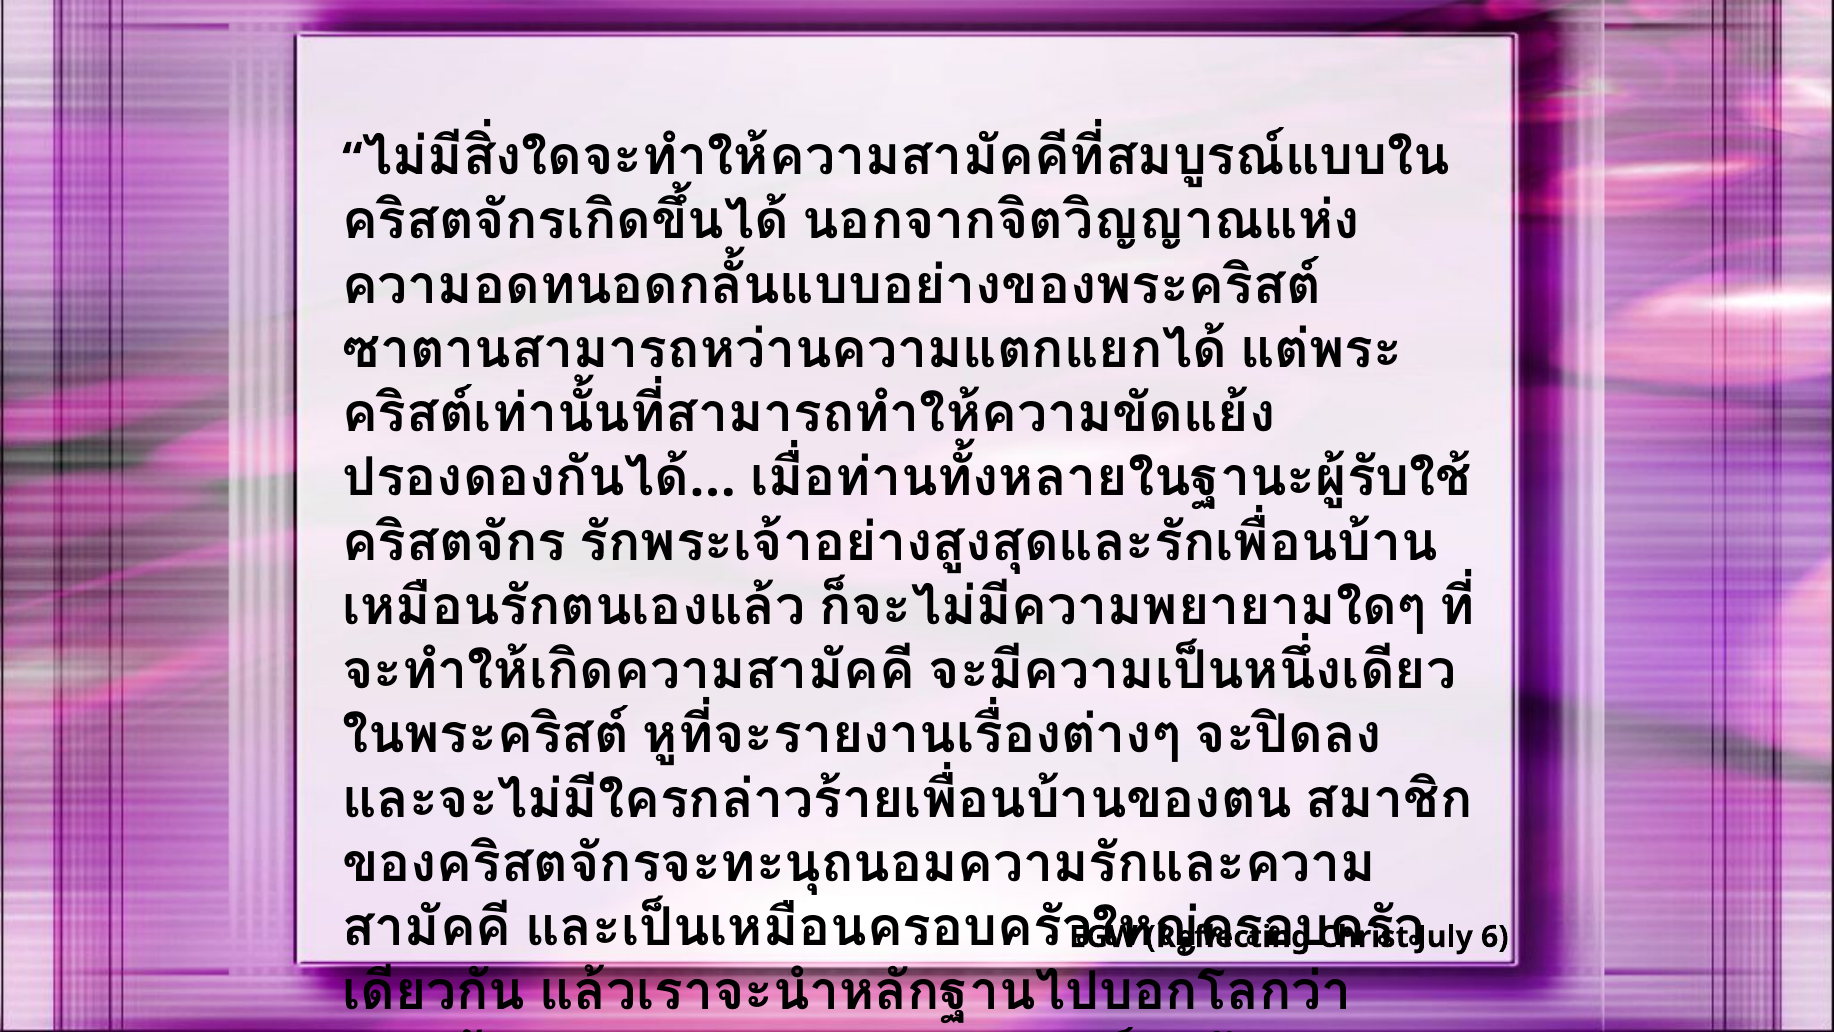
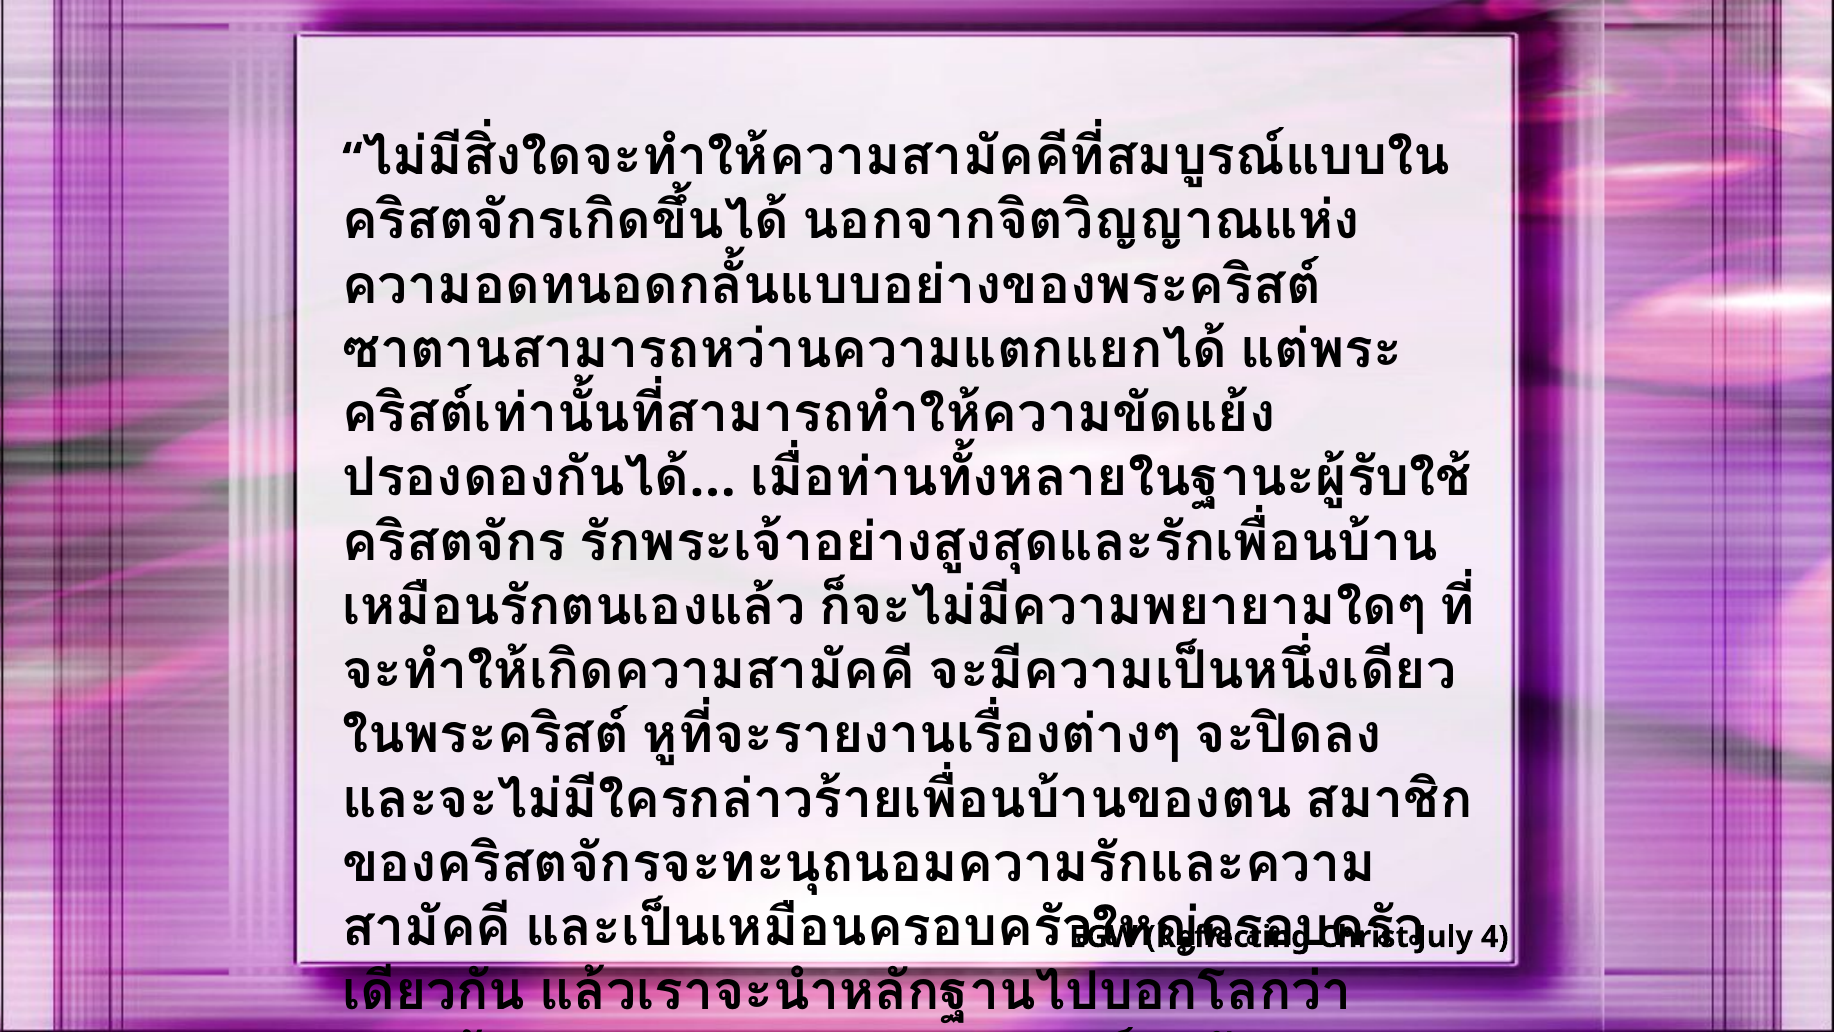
6: 6 -> 4
